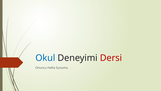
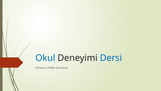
Dersi colour: red -> blue
